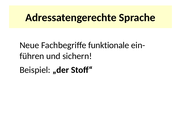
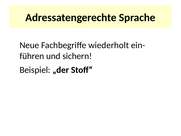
funktionale: funktionale -> wiederholt
